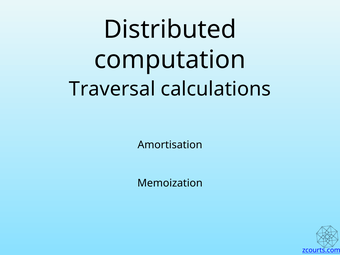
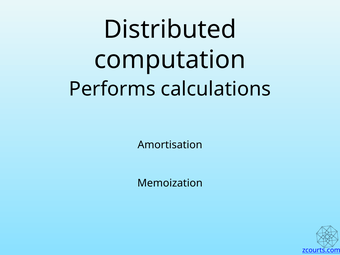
Traversal: Traversal -> Performs
